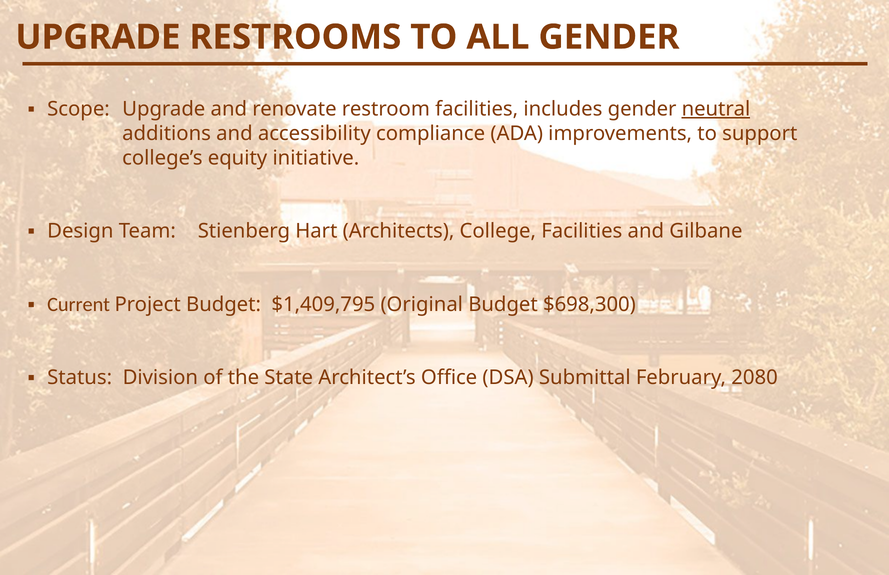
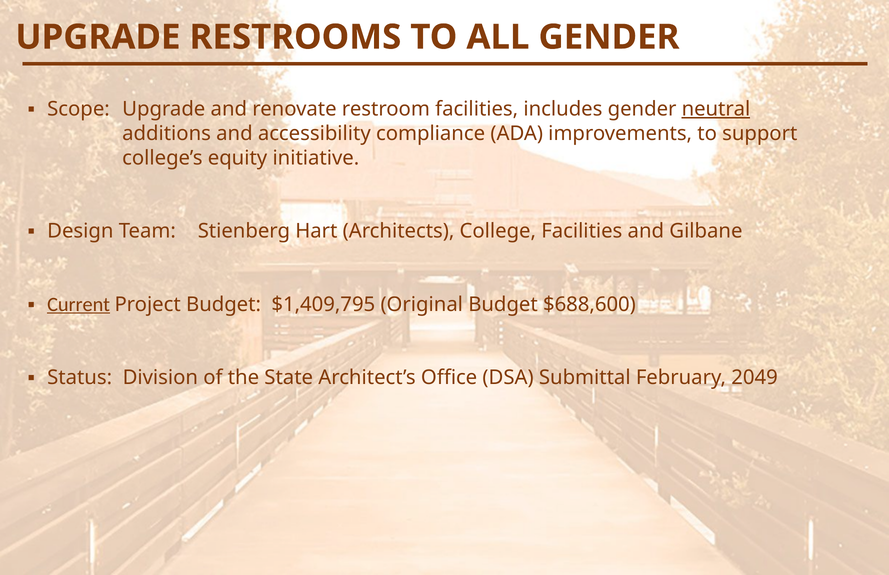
Current underline: none -> present
$698,300: $698,300 -> $688,600
2080: 2080 -> 2049
